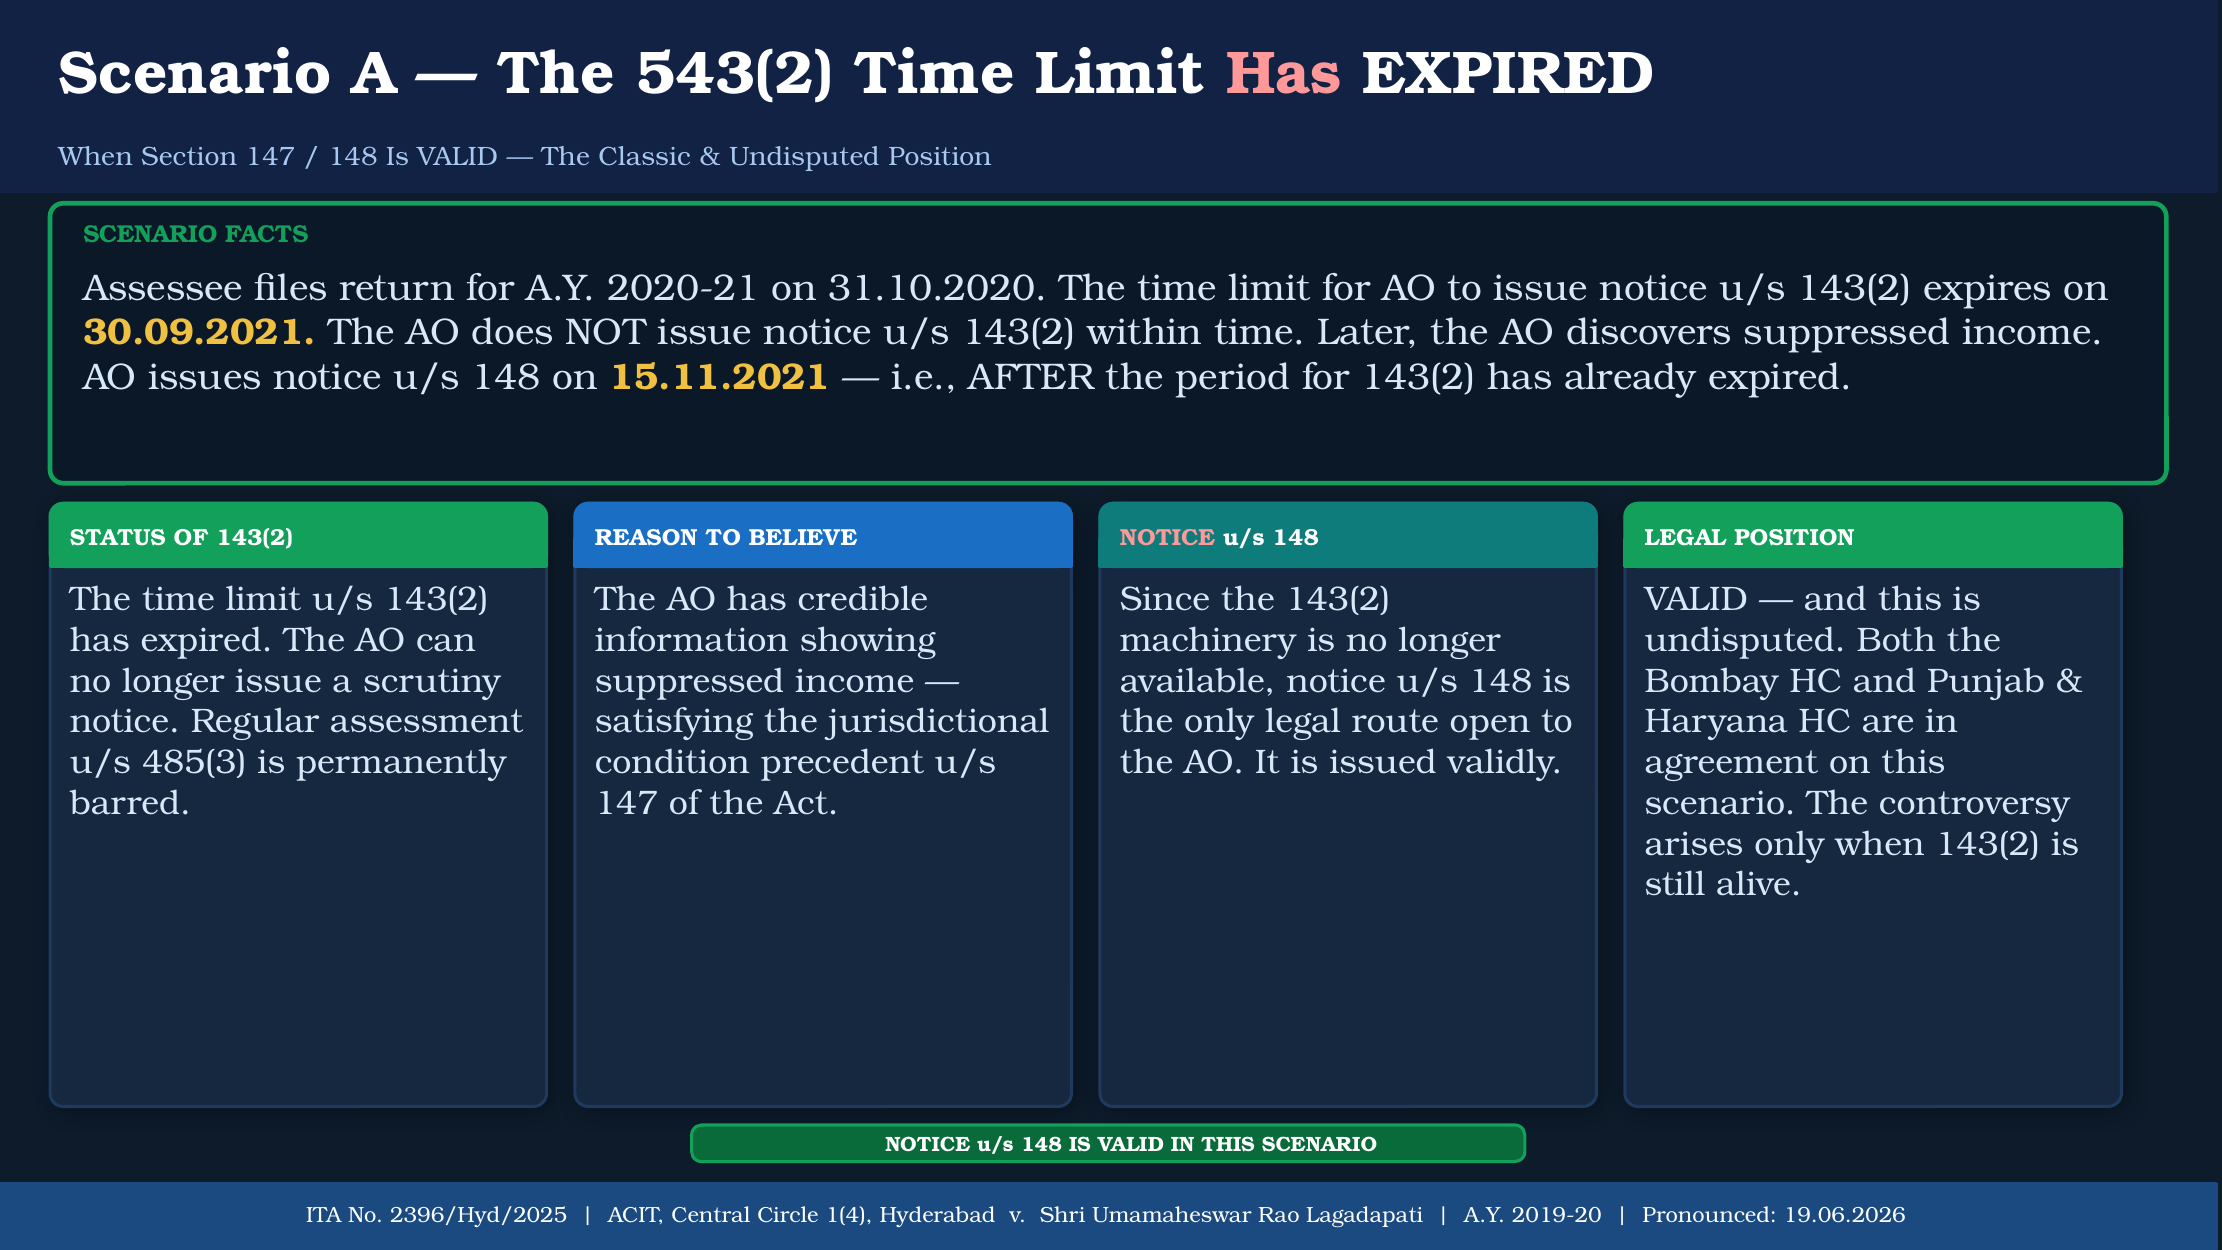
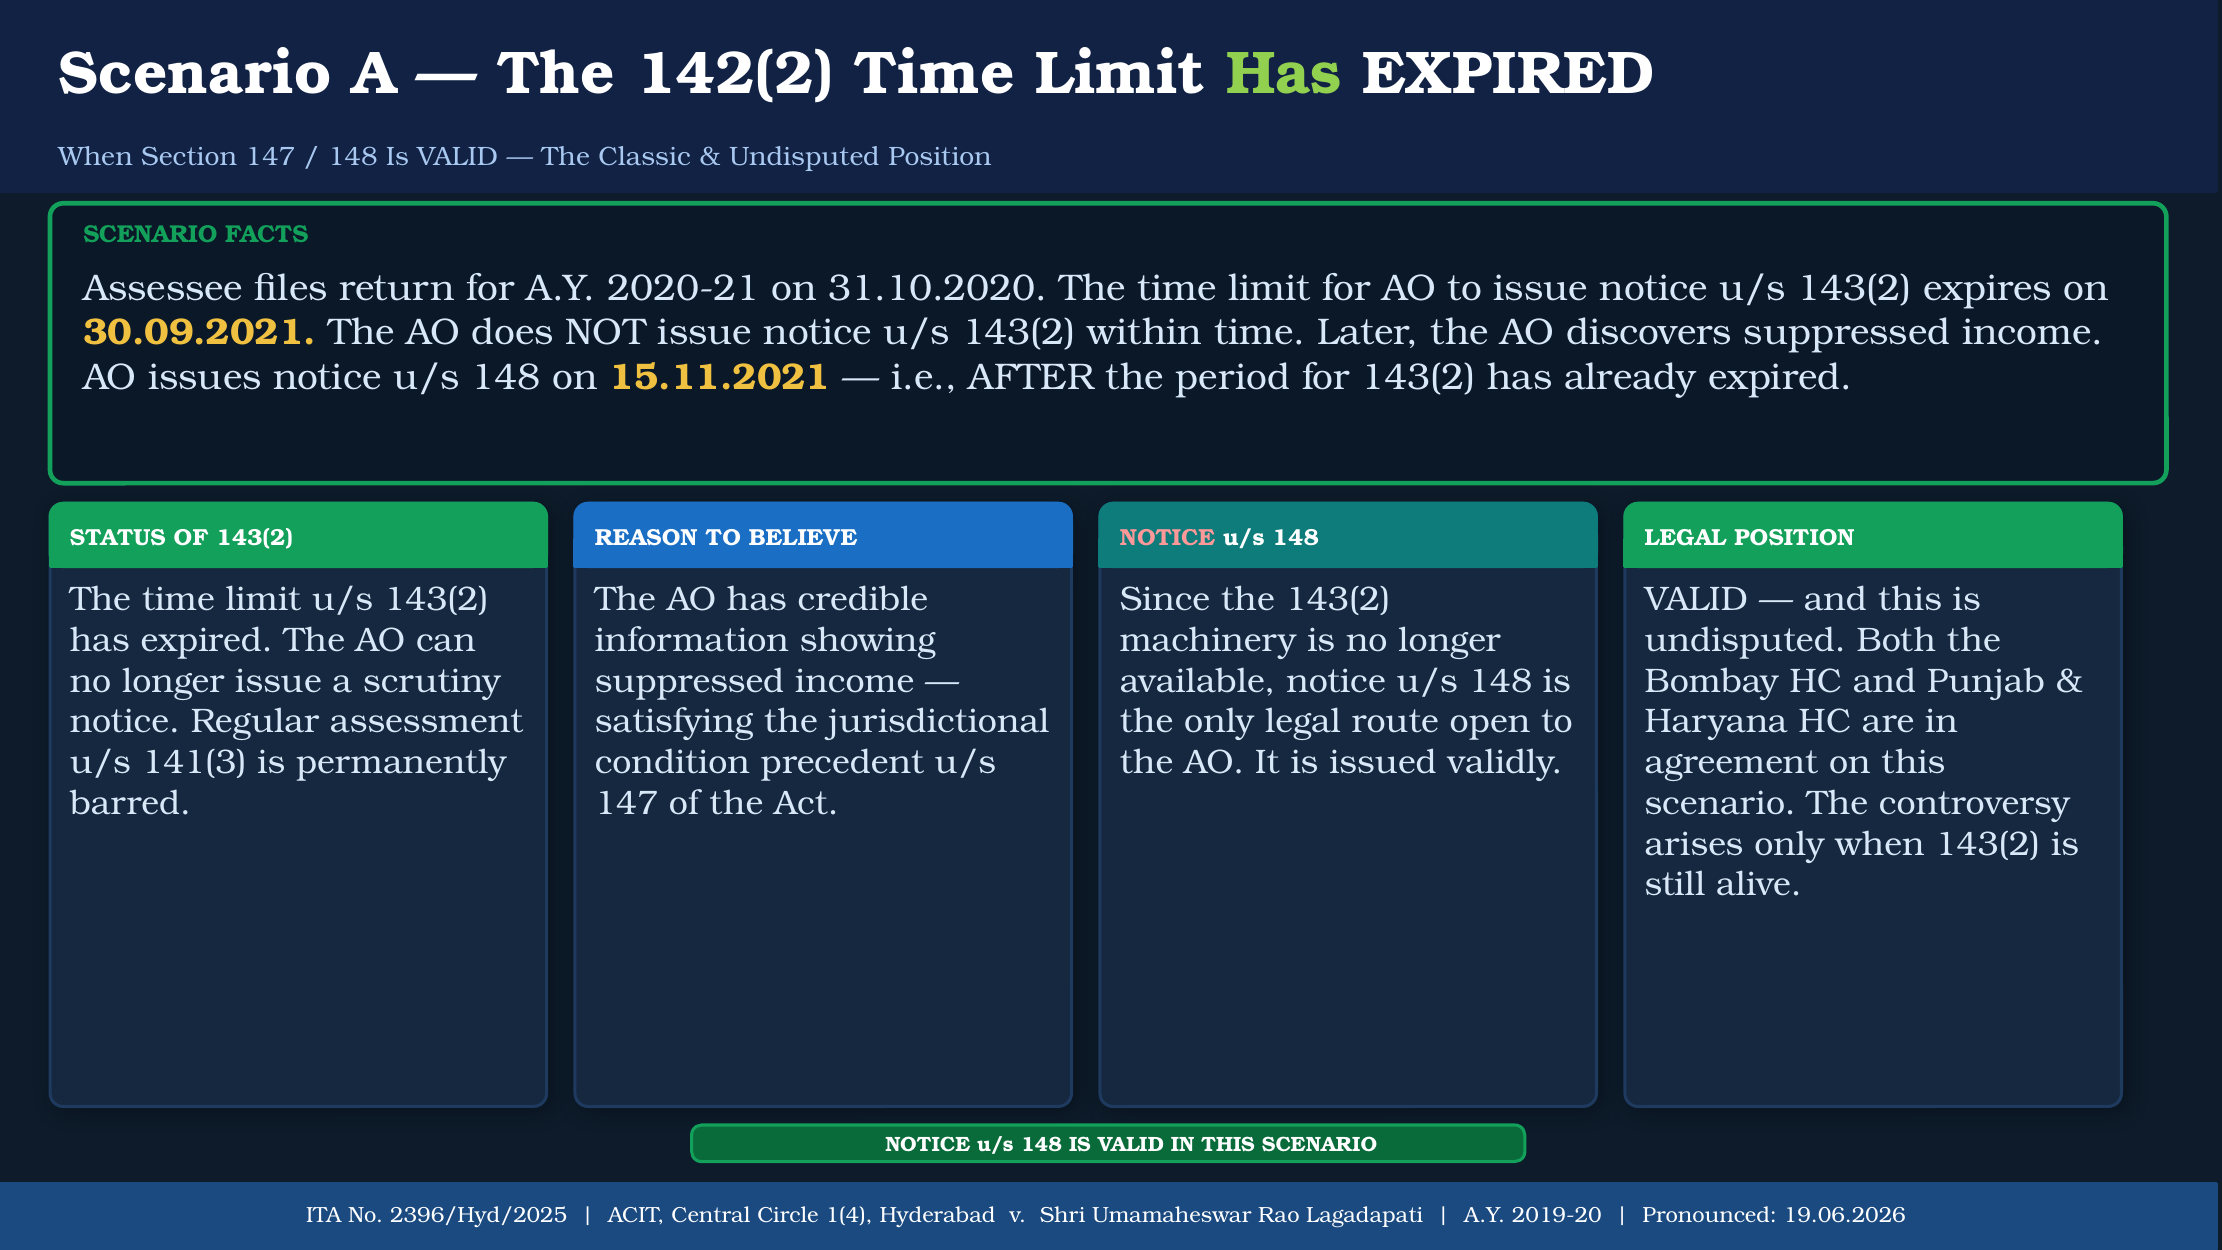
543(2: 543(2 -> 142(2
Has at (1284, 74) colour: pink -> light green
485(3: 485(3 -> 141(3
